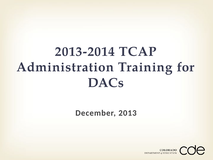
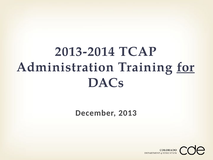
for underline: none -> present
